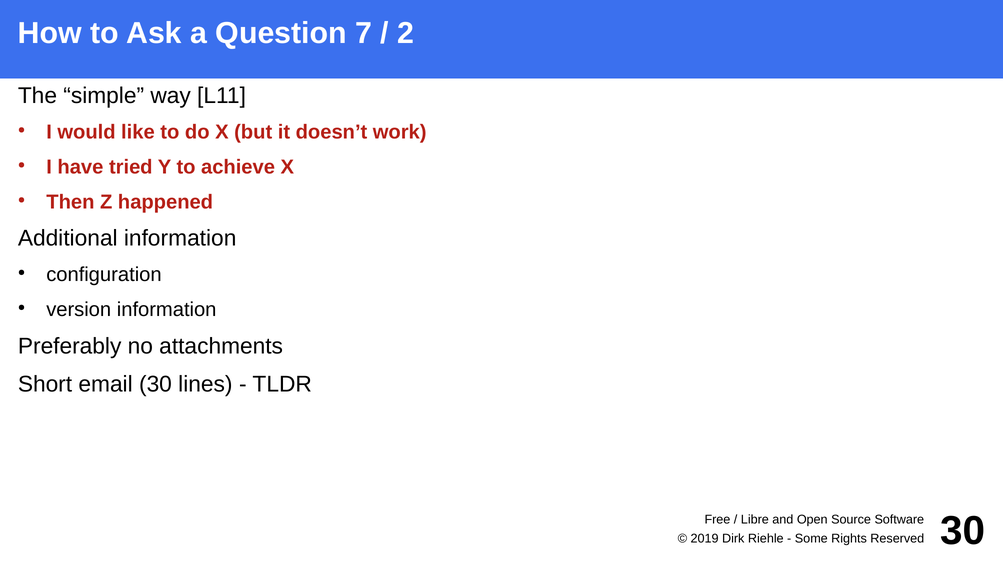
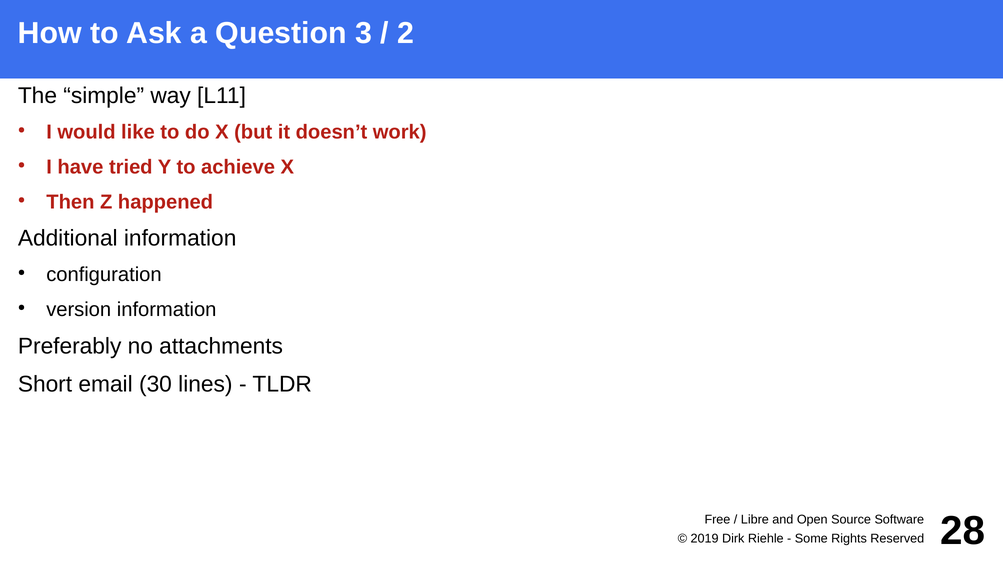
7: 7 -> 3
Reserved 30: 30 -> 28
